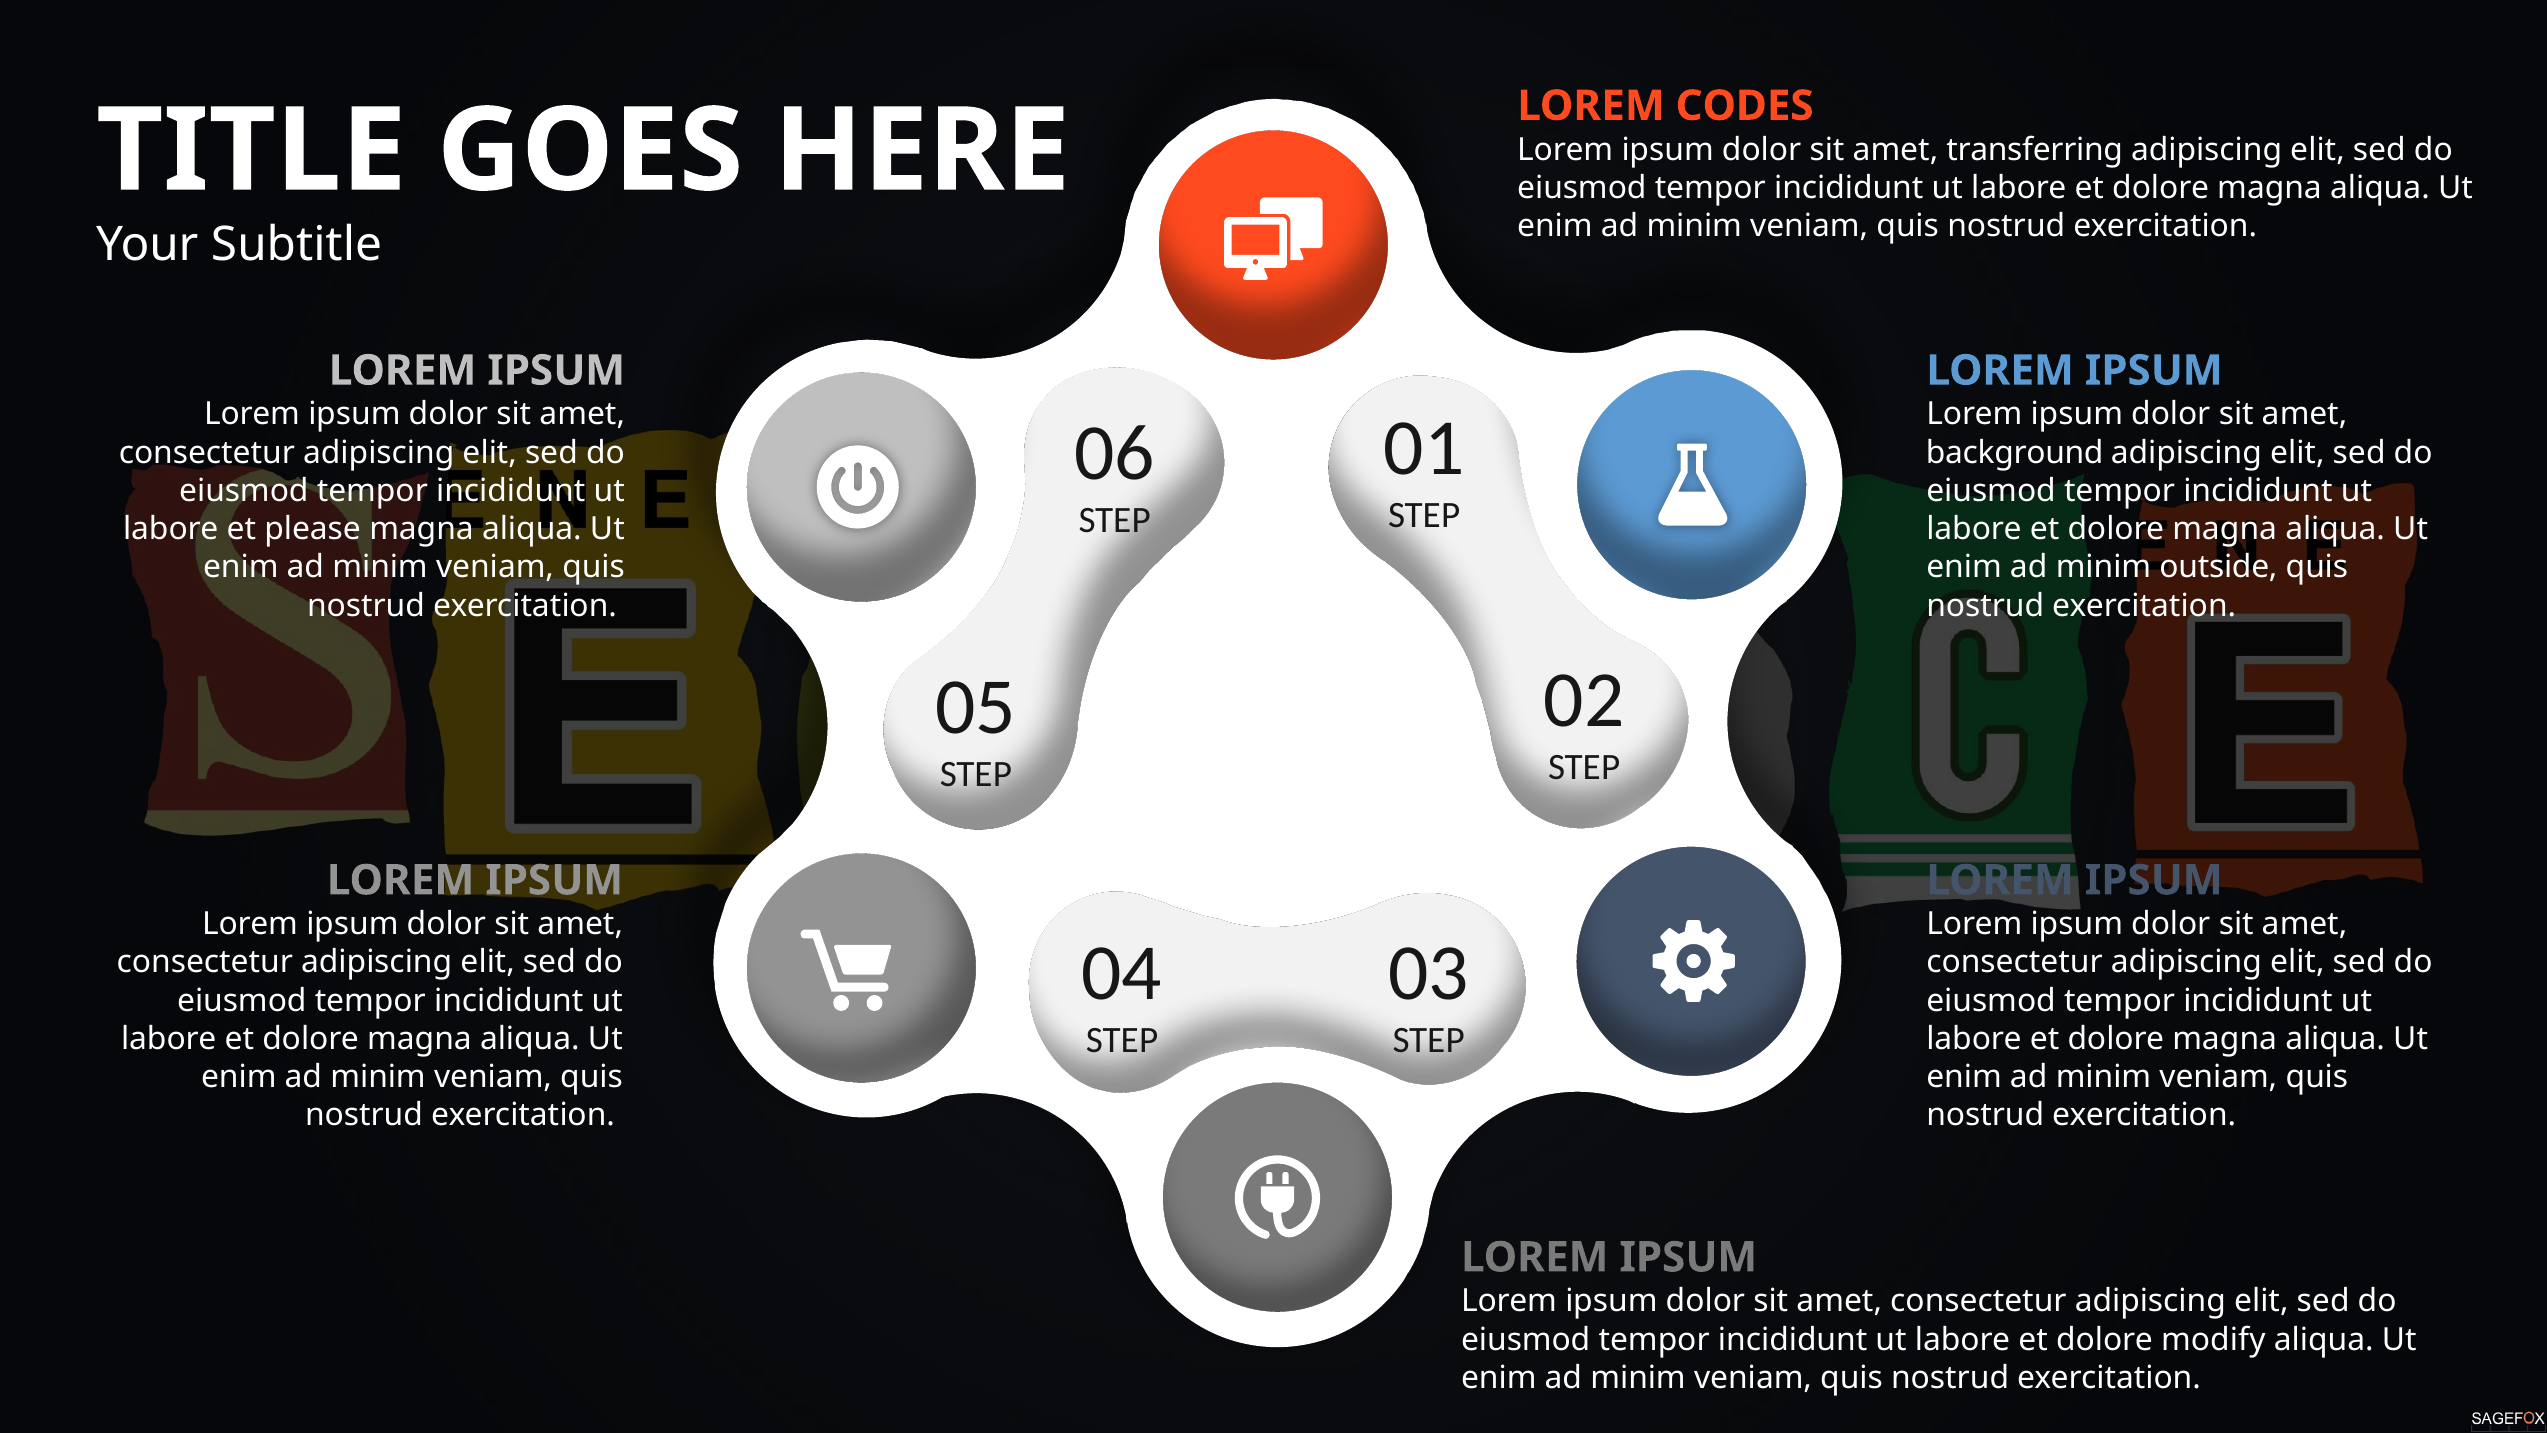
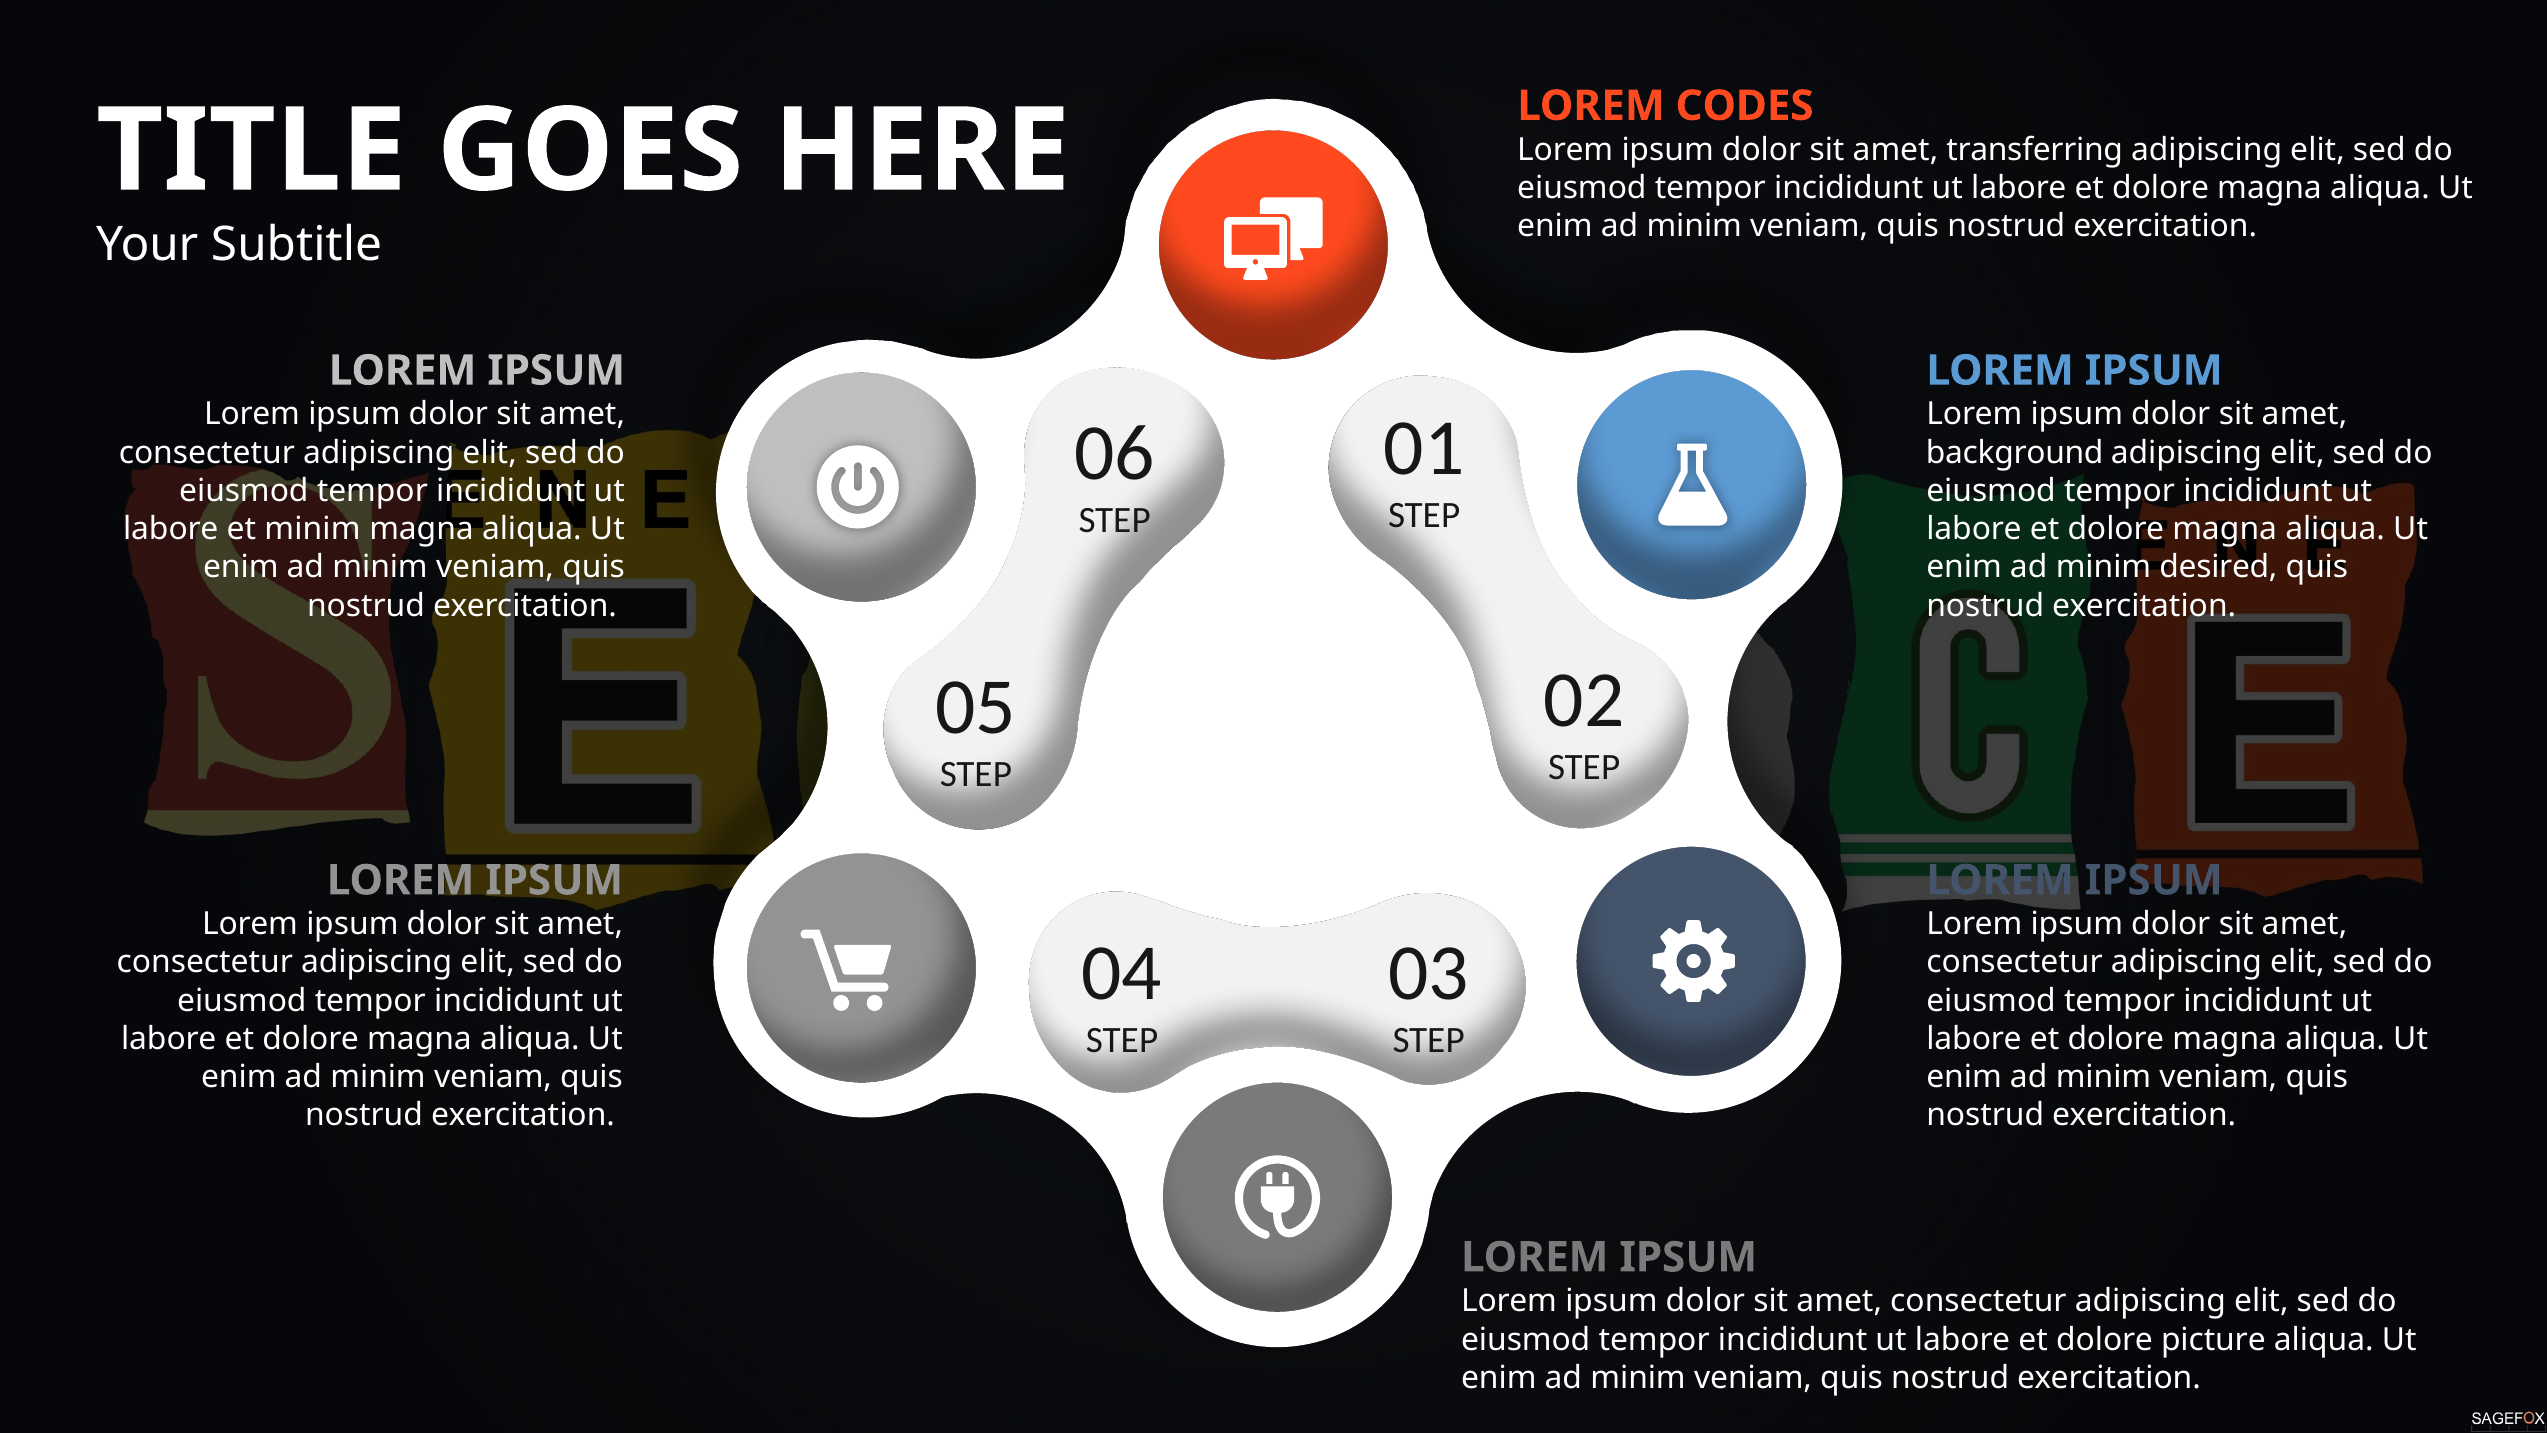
et please: please -> minim
outside: outside -> desired
modify: modify -> picture
